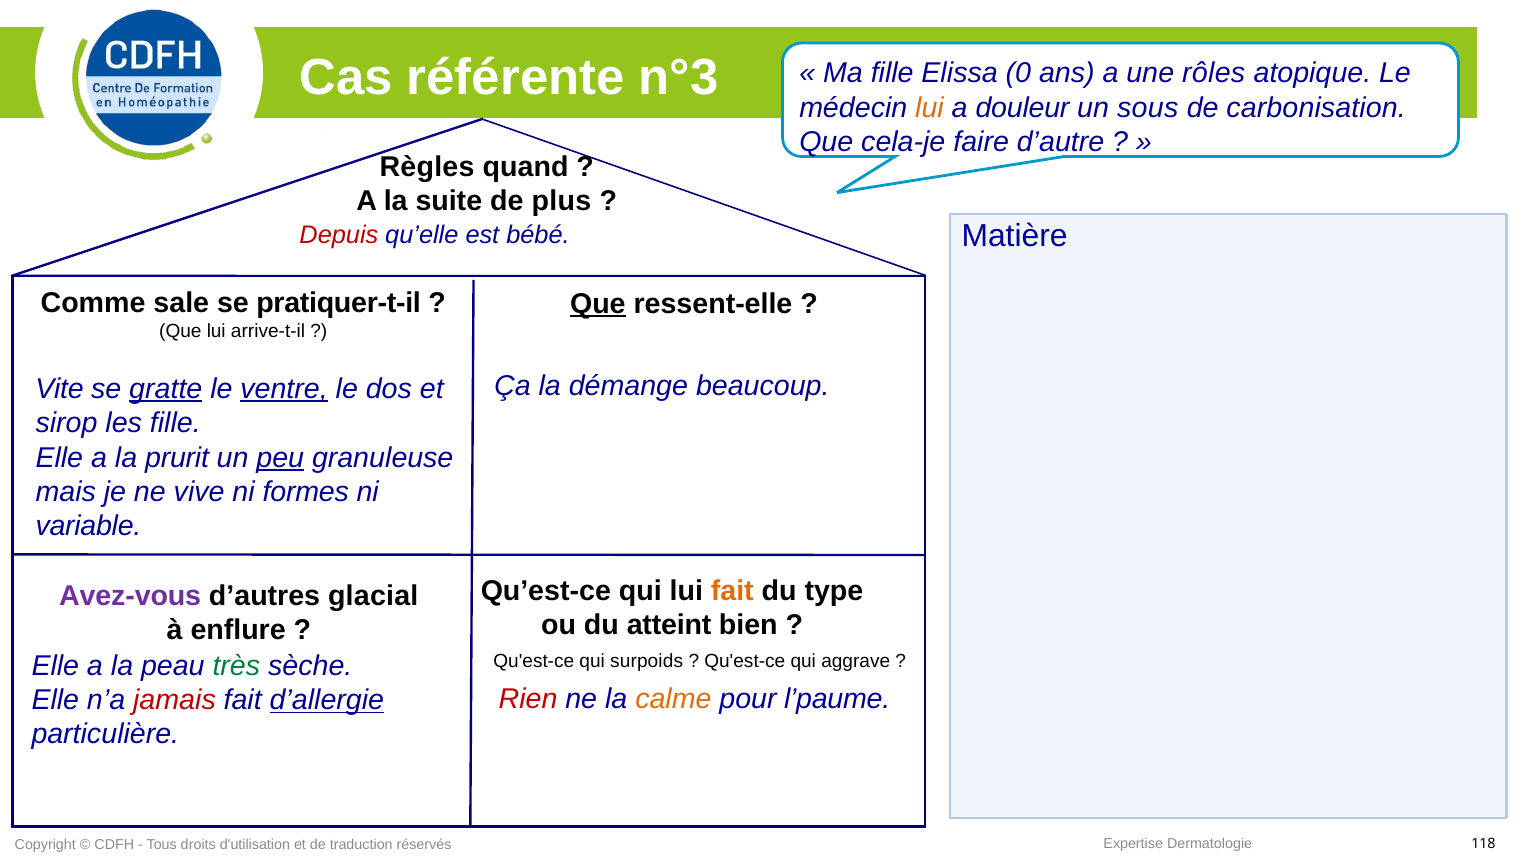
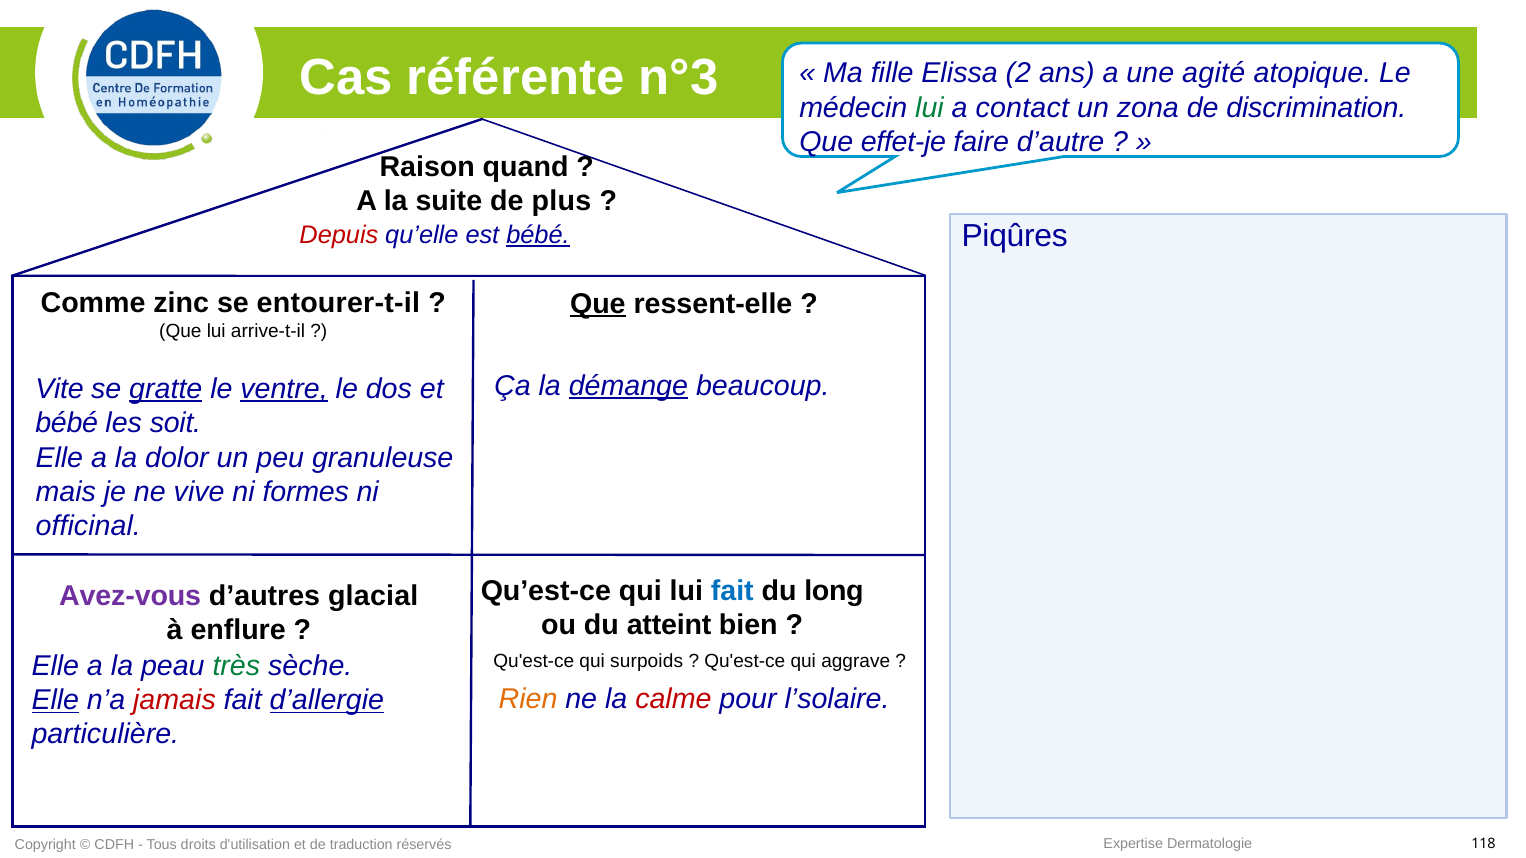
0: 0 -> 2
rôles: rôles -> agité
lui at (930, 108) colour: orange -> green
douleur: douleur -> contact
sous: sous -> zona
carbonisation: carbonisation -> discrimination
cela-je: cela-je -> effet-je
Règles: Règles -> Raison
Matière: Matière -> Piqûres
bébé at (538, 235) underline: none -> present
sale: sale -> zinc
pratiquer-t-il: pratiquer-t-il -> entourer-t-il
démange underline: none -> present
sirop at (67, 424): sirop -> bébé
les fille: fille -> soit
prurit: prurit -> dolor
peu underline: present -> none
variable: variable -> officinal
fait at (732, 591) colour: orange -> blue
type: type -> long
Rien colour: red -> orange
calme colour: orange -> red
l’paume: l’paume -> l’solaire
Elle at (55, 700) underline: none -> present
